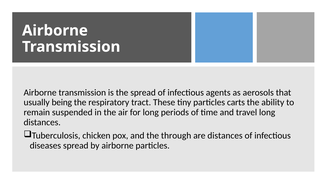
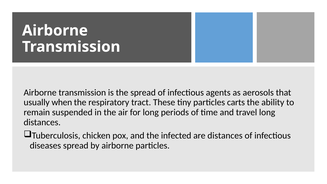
being: being -> when
through: through -> infected
